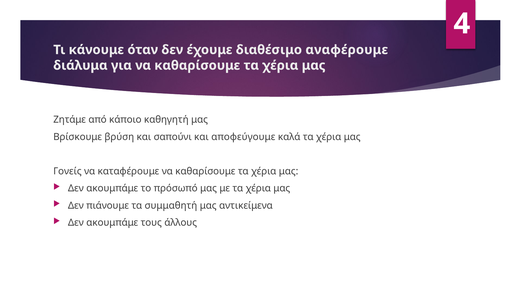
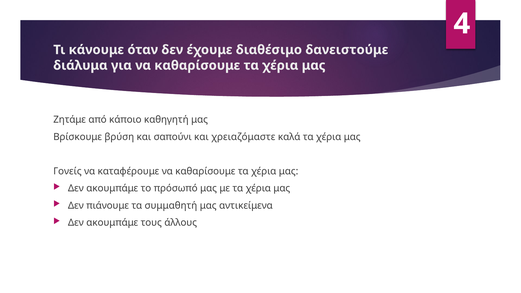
αναφέρουμε: αναφέρουμε -> δανειστούμε
αποφεύγουμε: αποφεύγουμε -> χρειαζόμαστε
